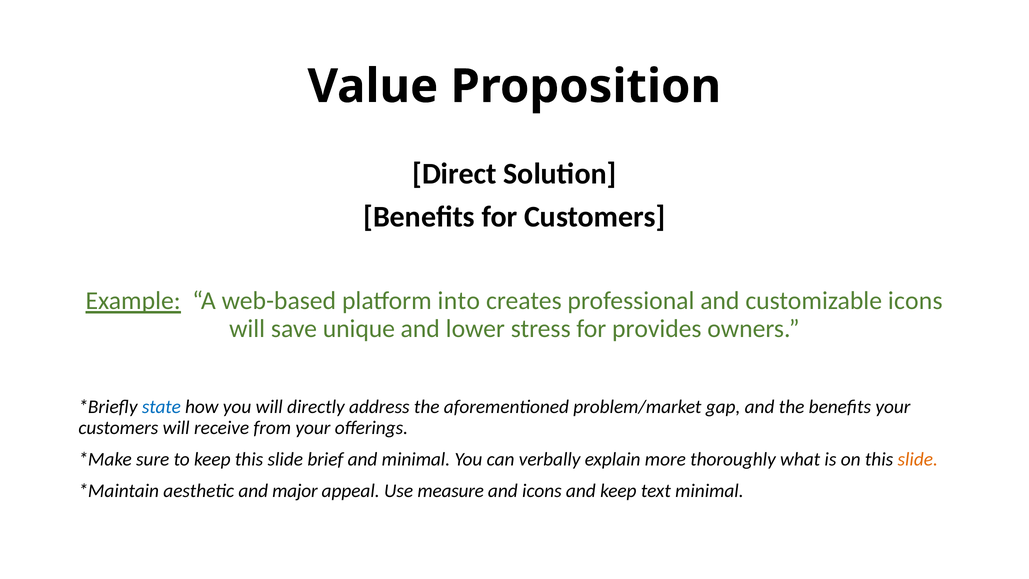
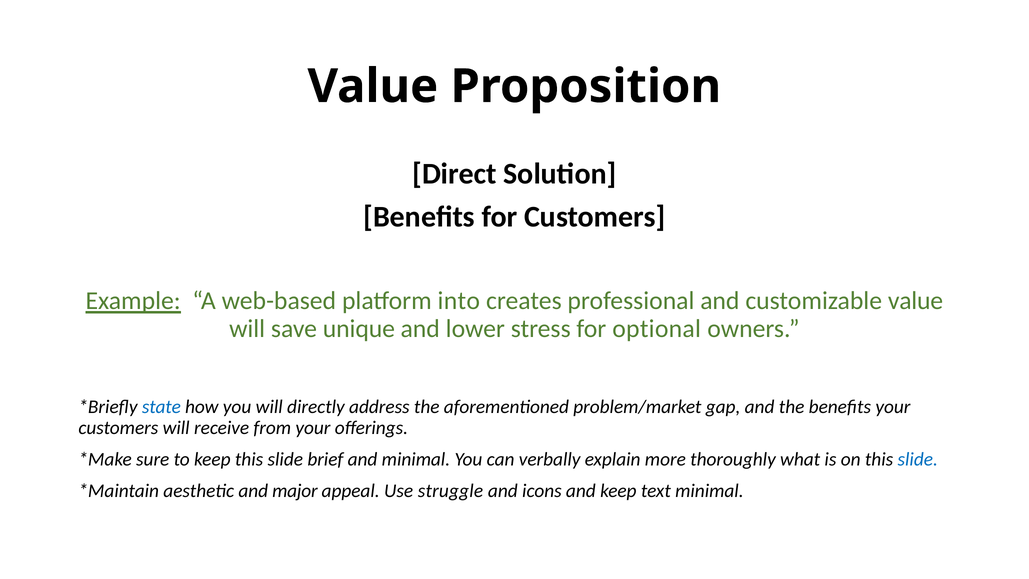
customizable icons: icons -> value
provides: provides -> optional
slide at (918, 459) colour: orange -> blue
measure: measure -> struggle
